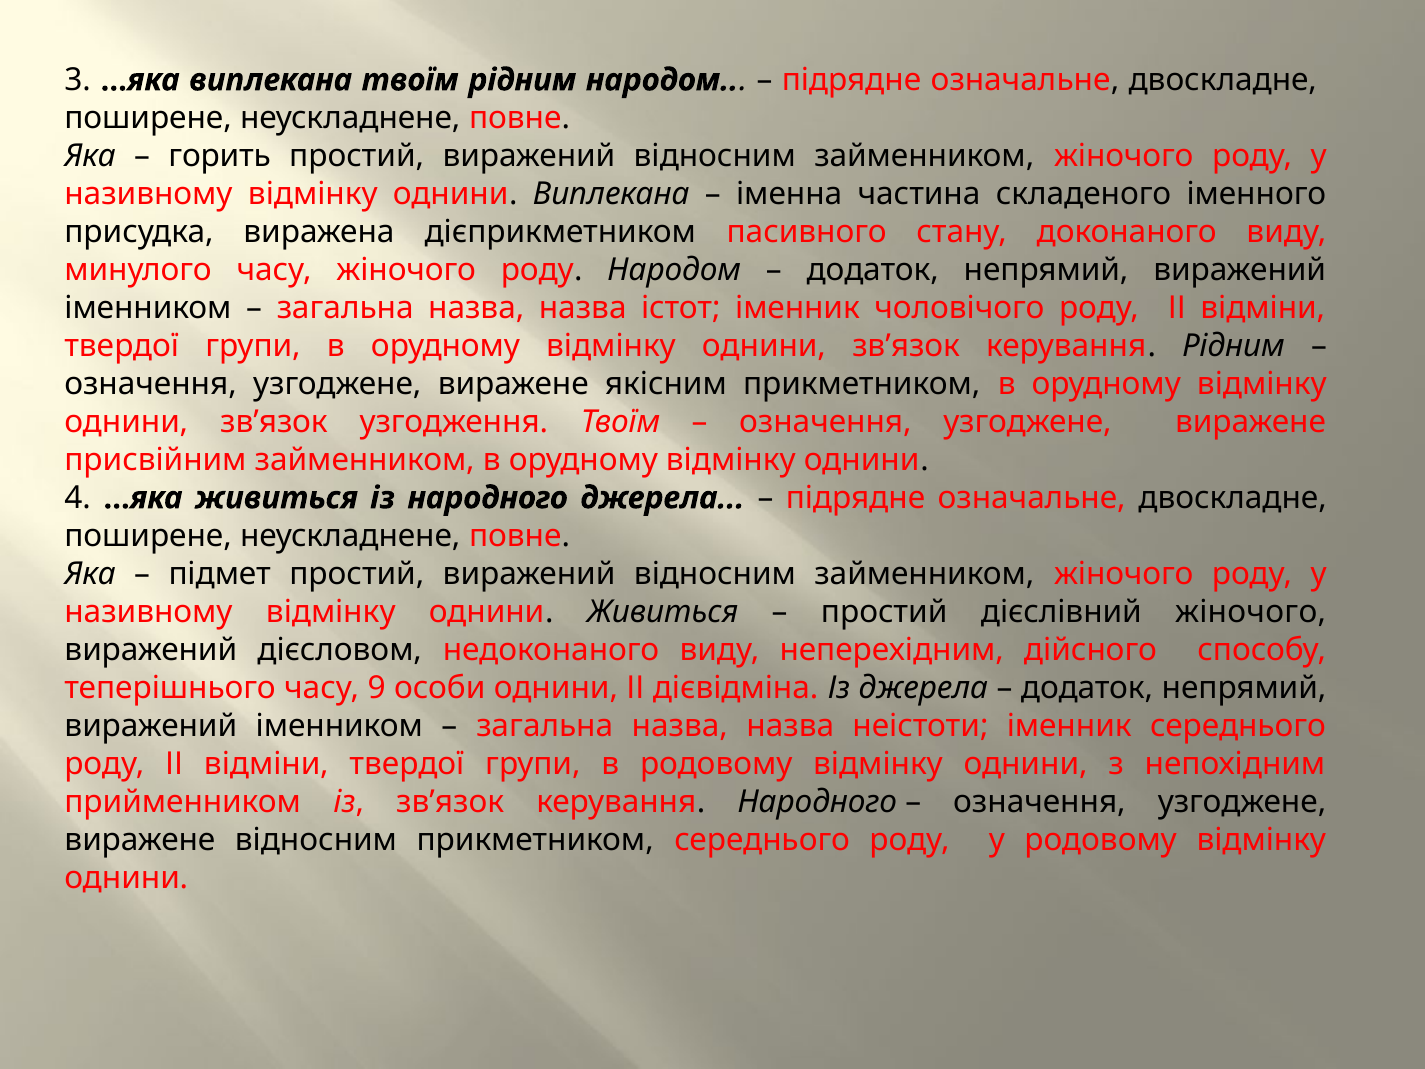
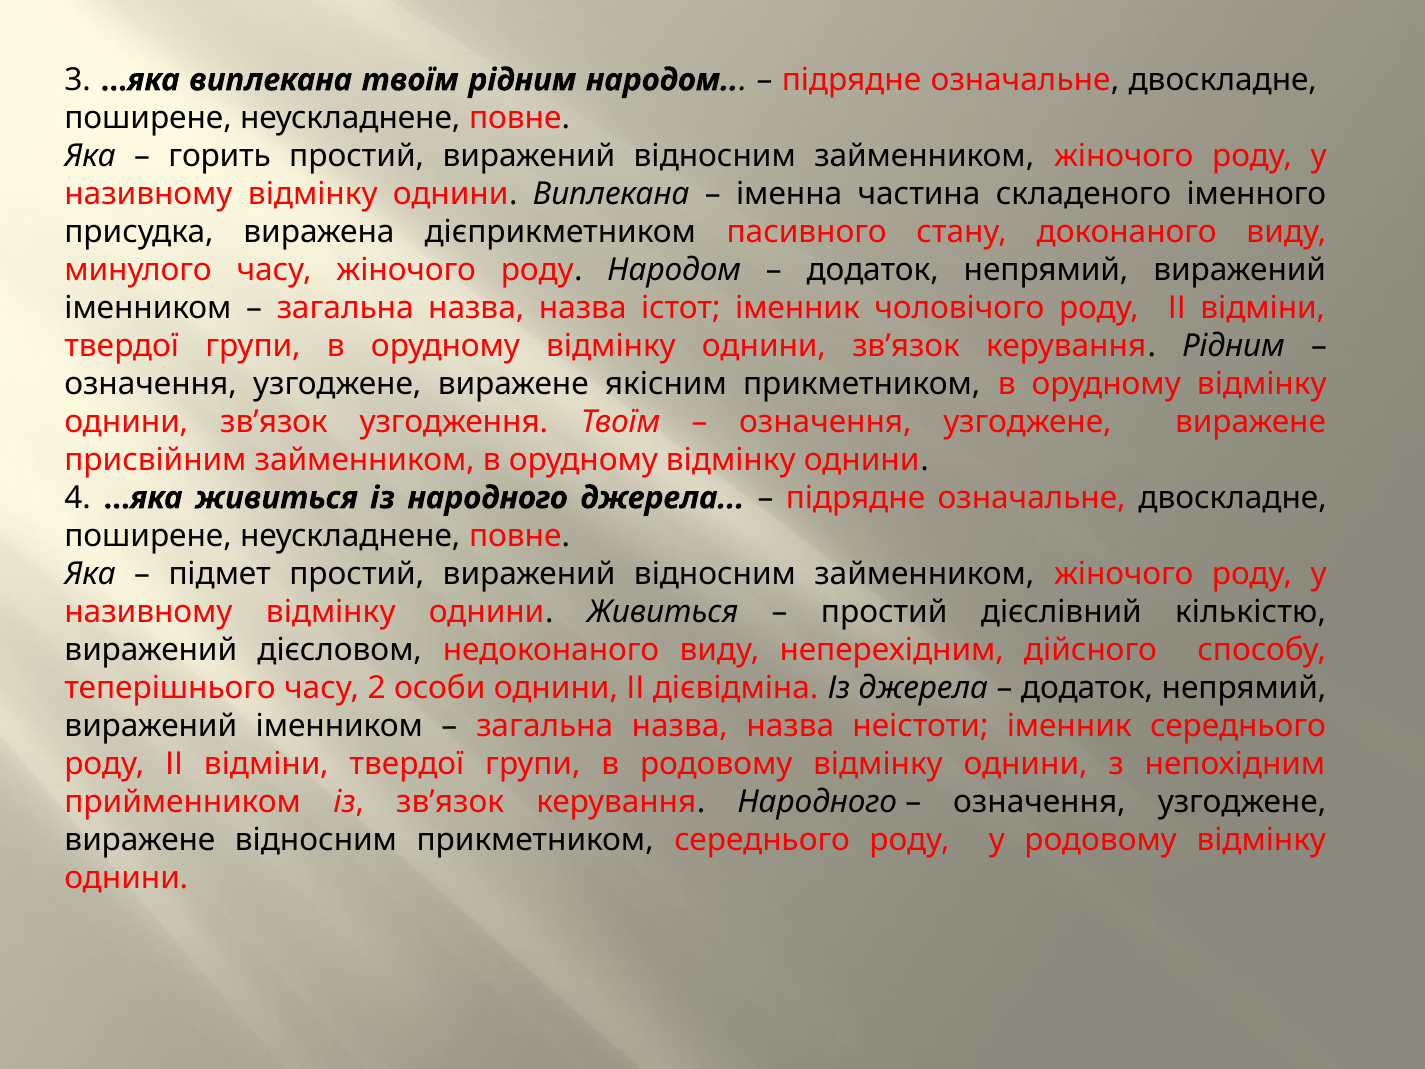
дієслівний жіночого: жіночого -> кількістю
9: 9 -> 2
